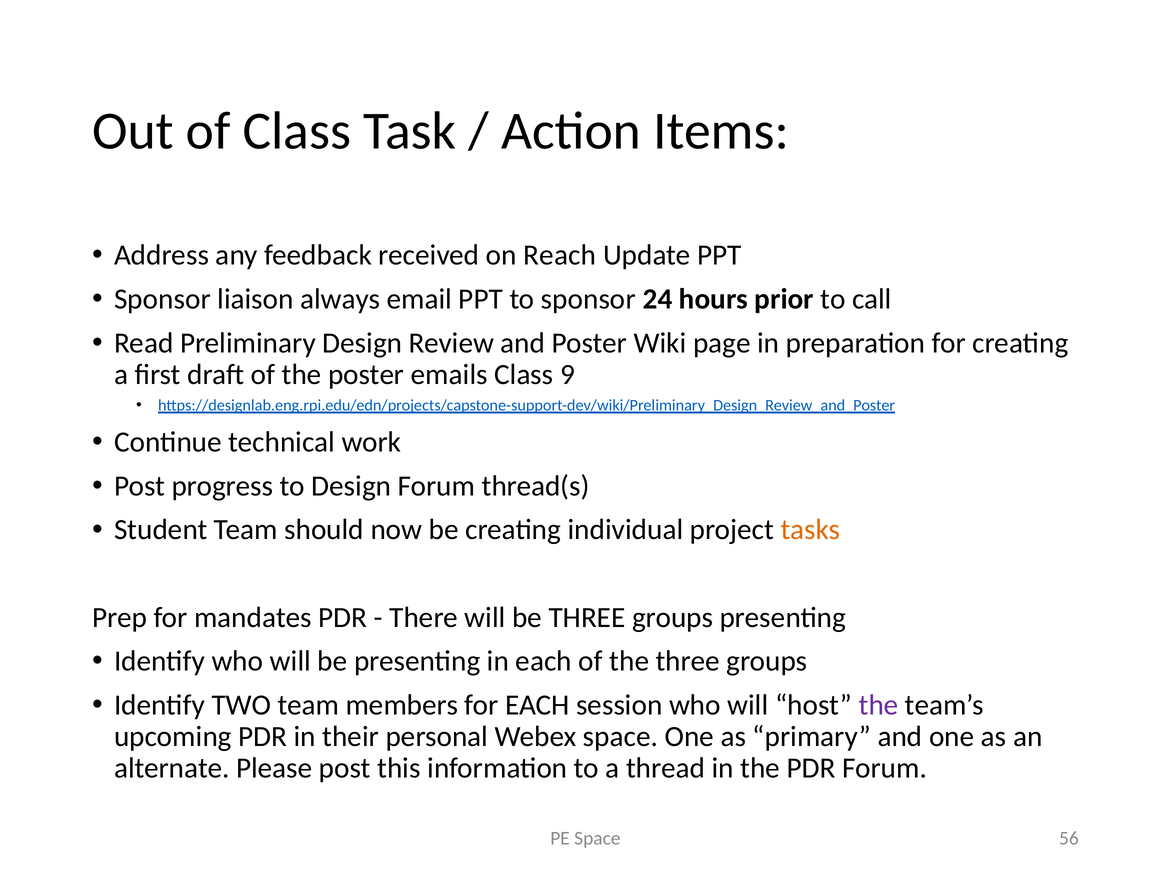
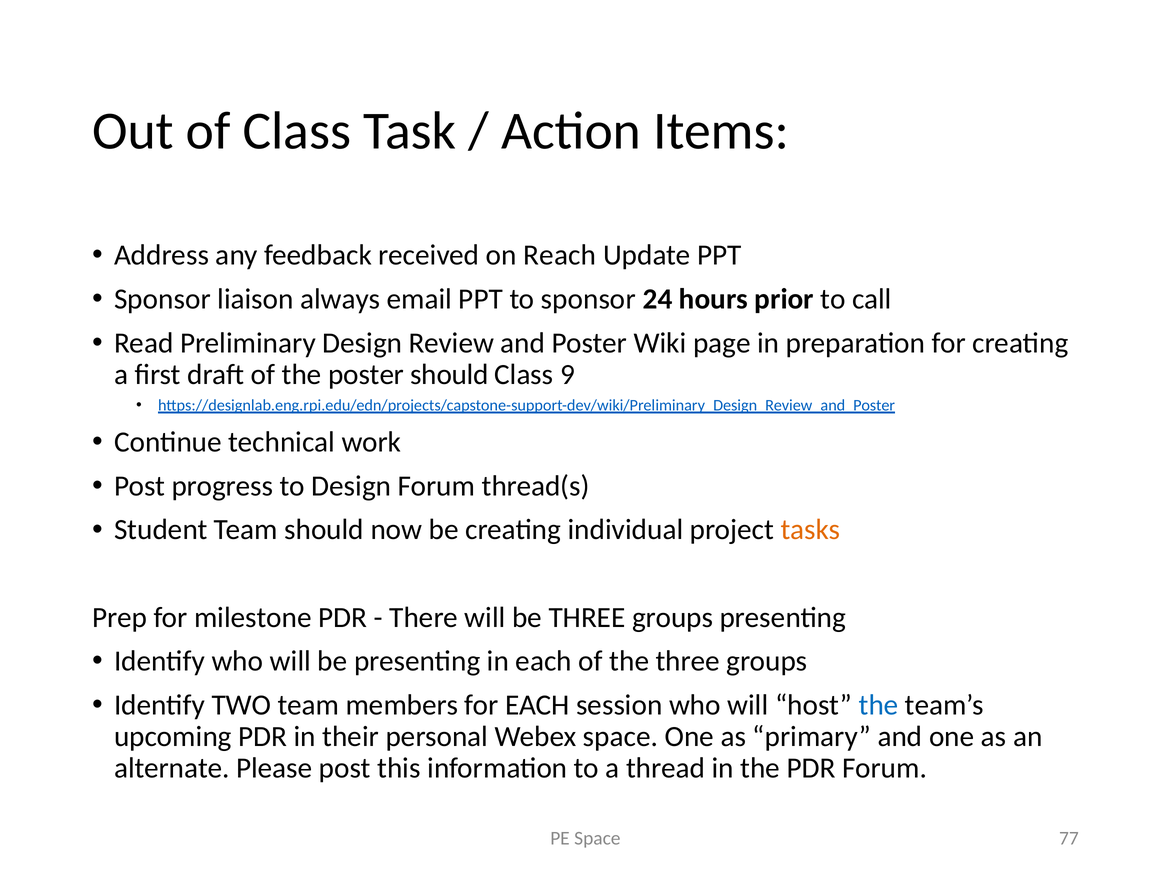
poster emails: emails -> should
mandates: mandates -> milestone
the at (879, 705) colour: purple -> blue
56: 56 -> 77
